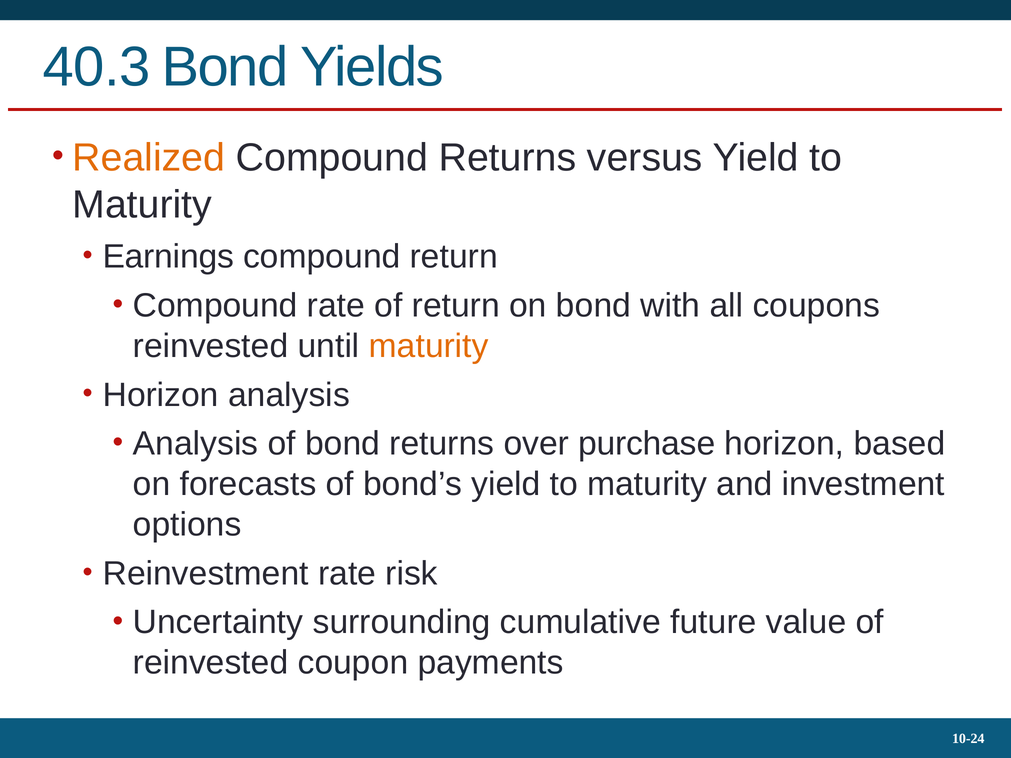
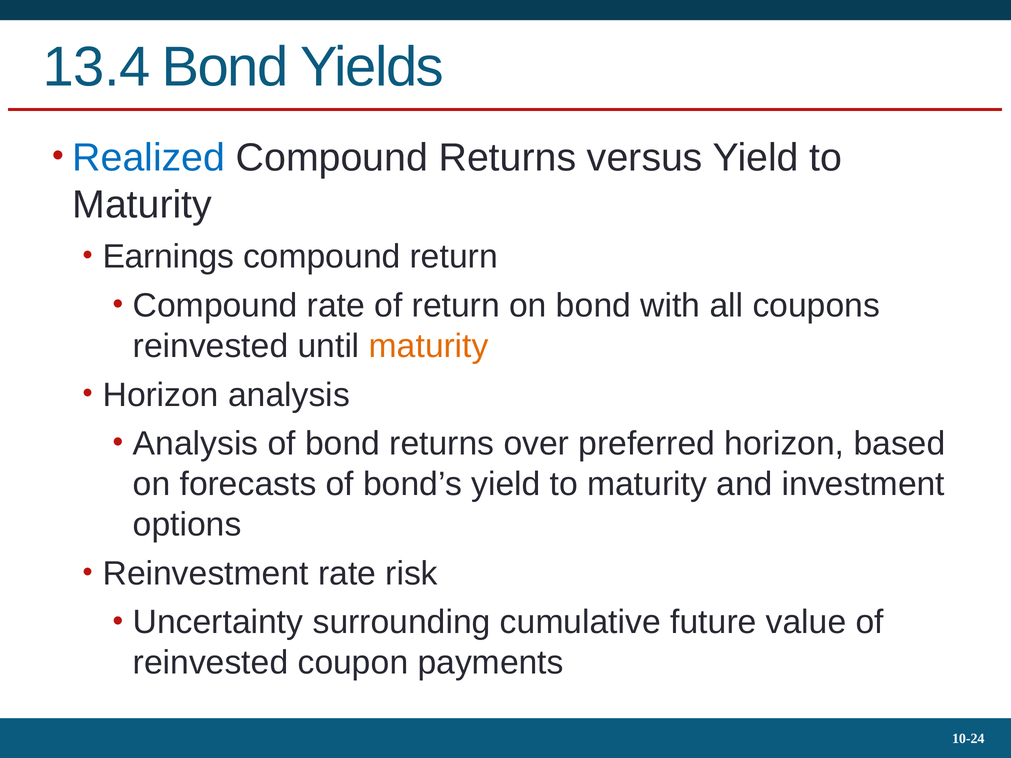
40.3: 40.3 -> 13.4
Realized colour: orange -> blue
purchase: purchase -> preferred
